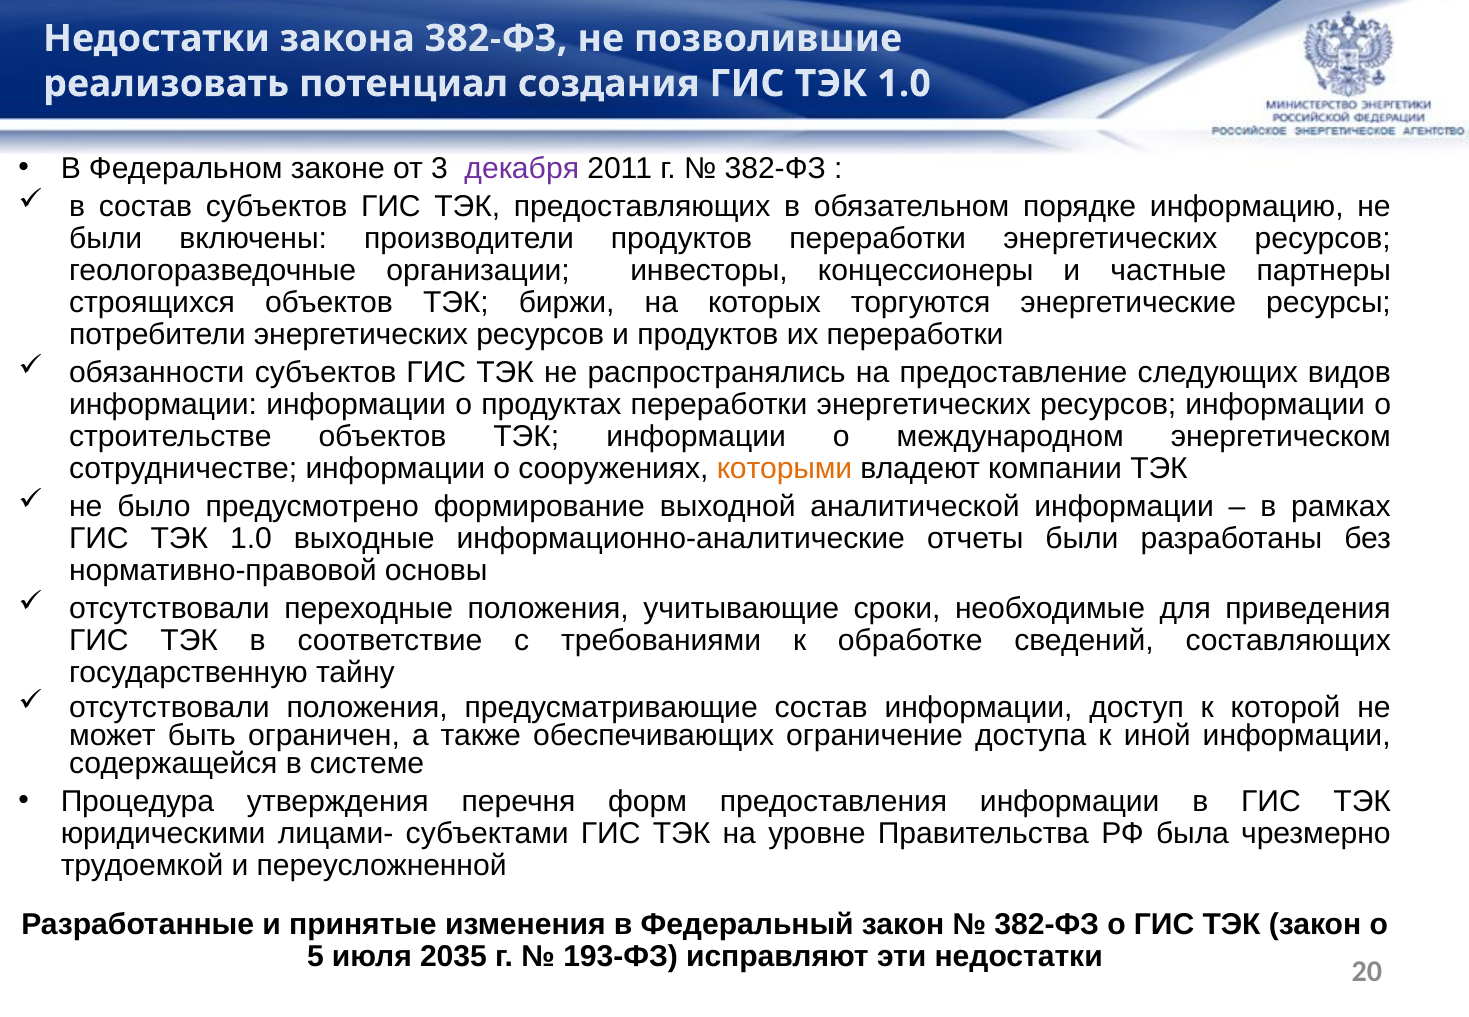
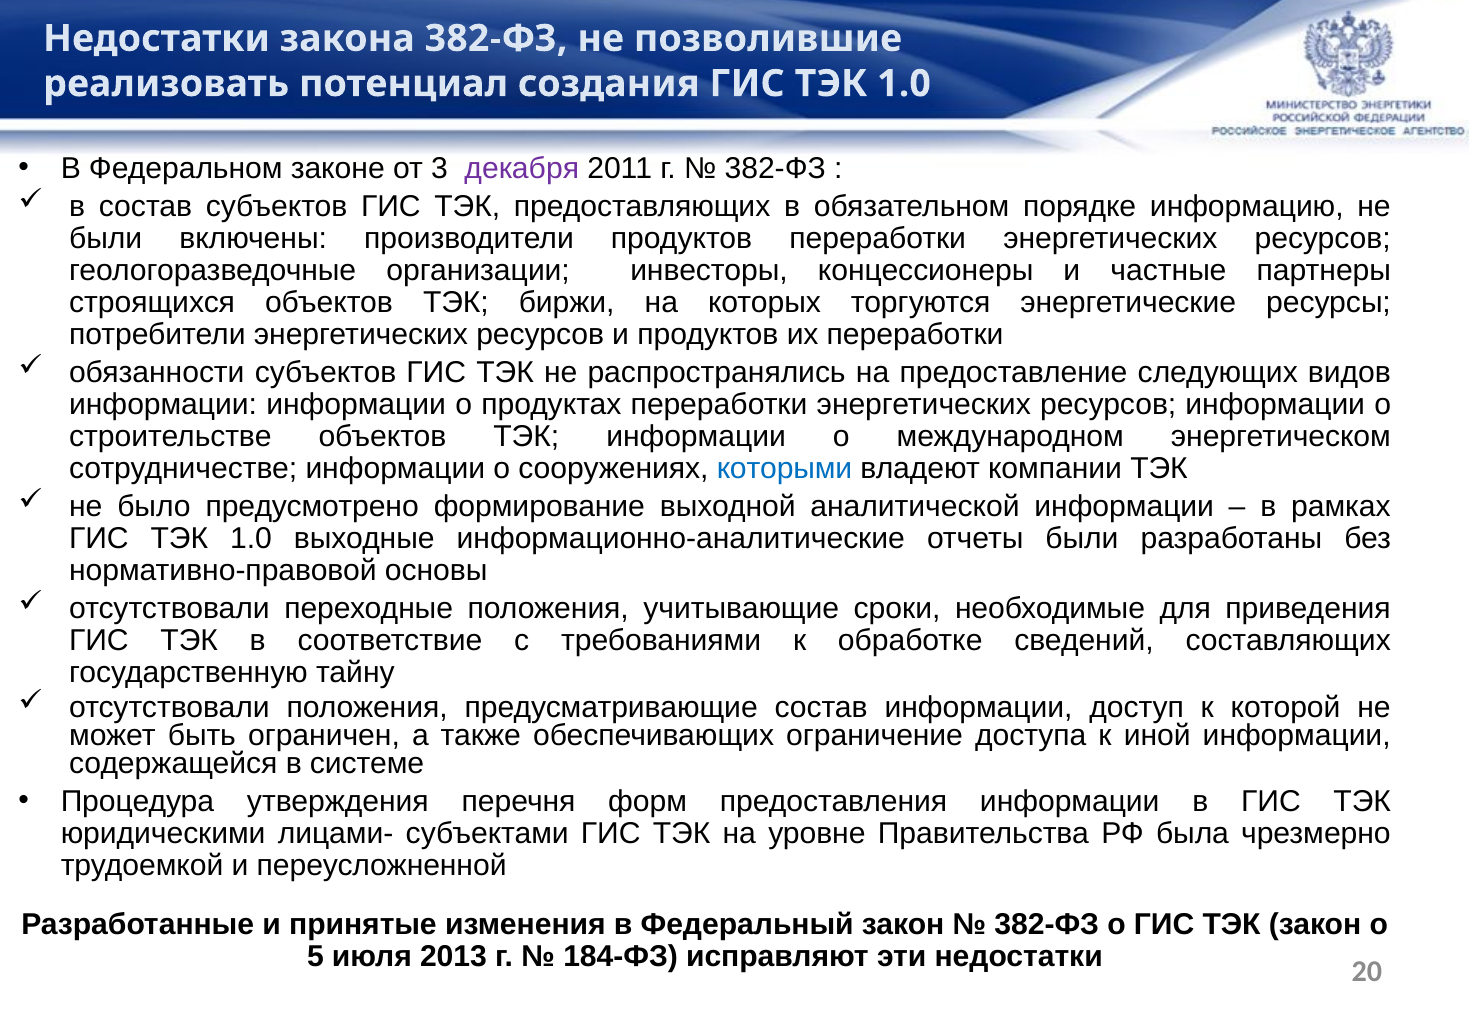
которыми colour: orange -> blue
2035: 2035 -> 2013
193-ФЗ: 193-ФЗ -> 184-ФЗ
